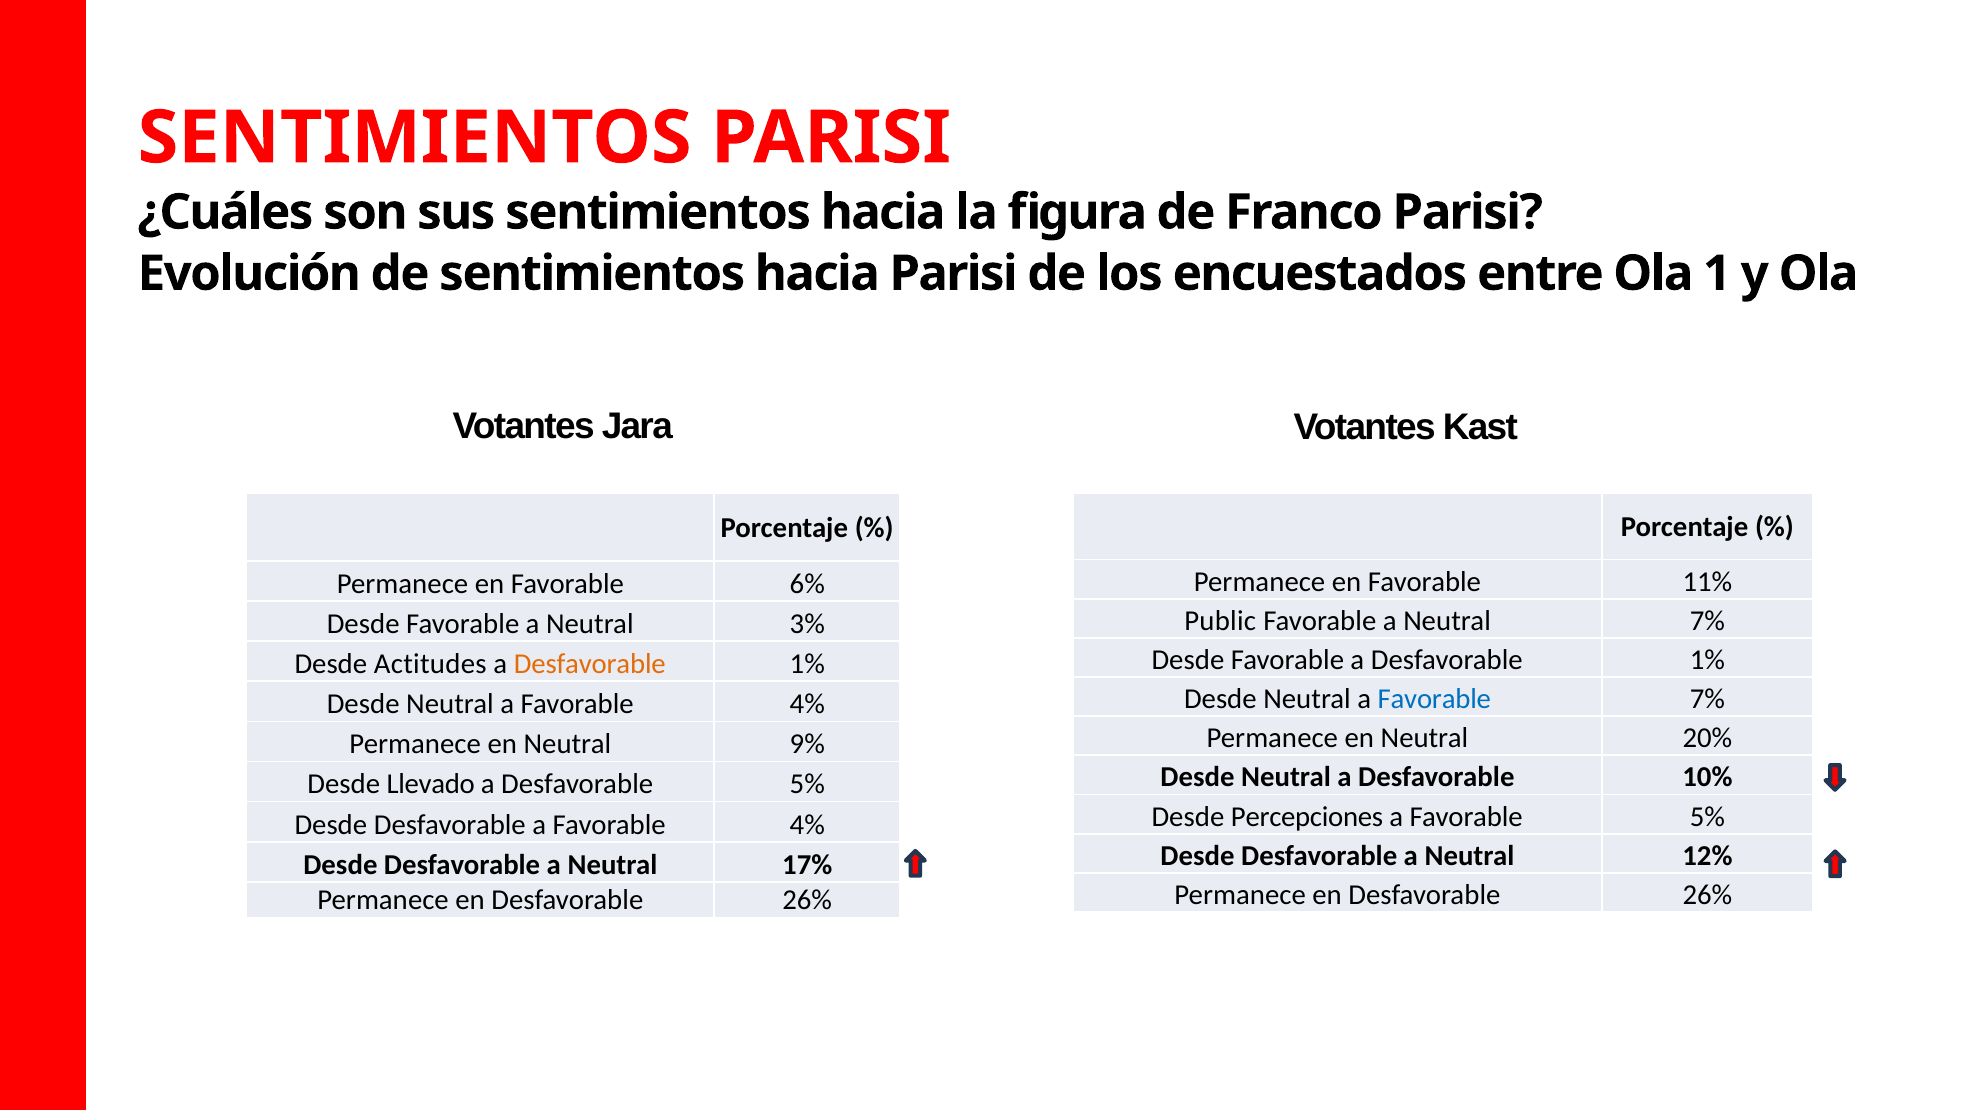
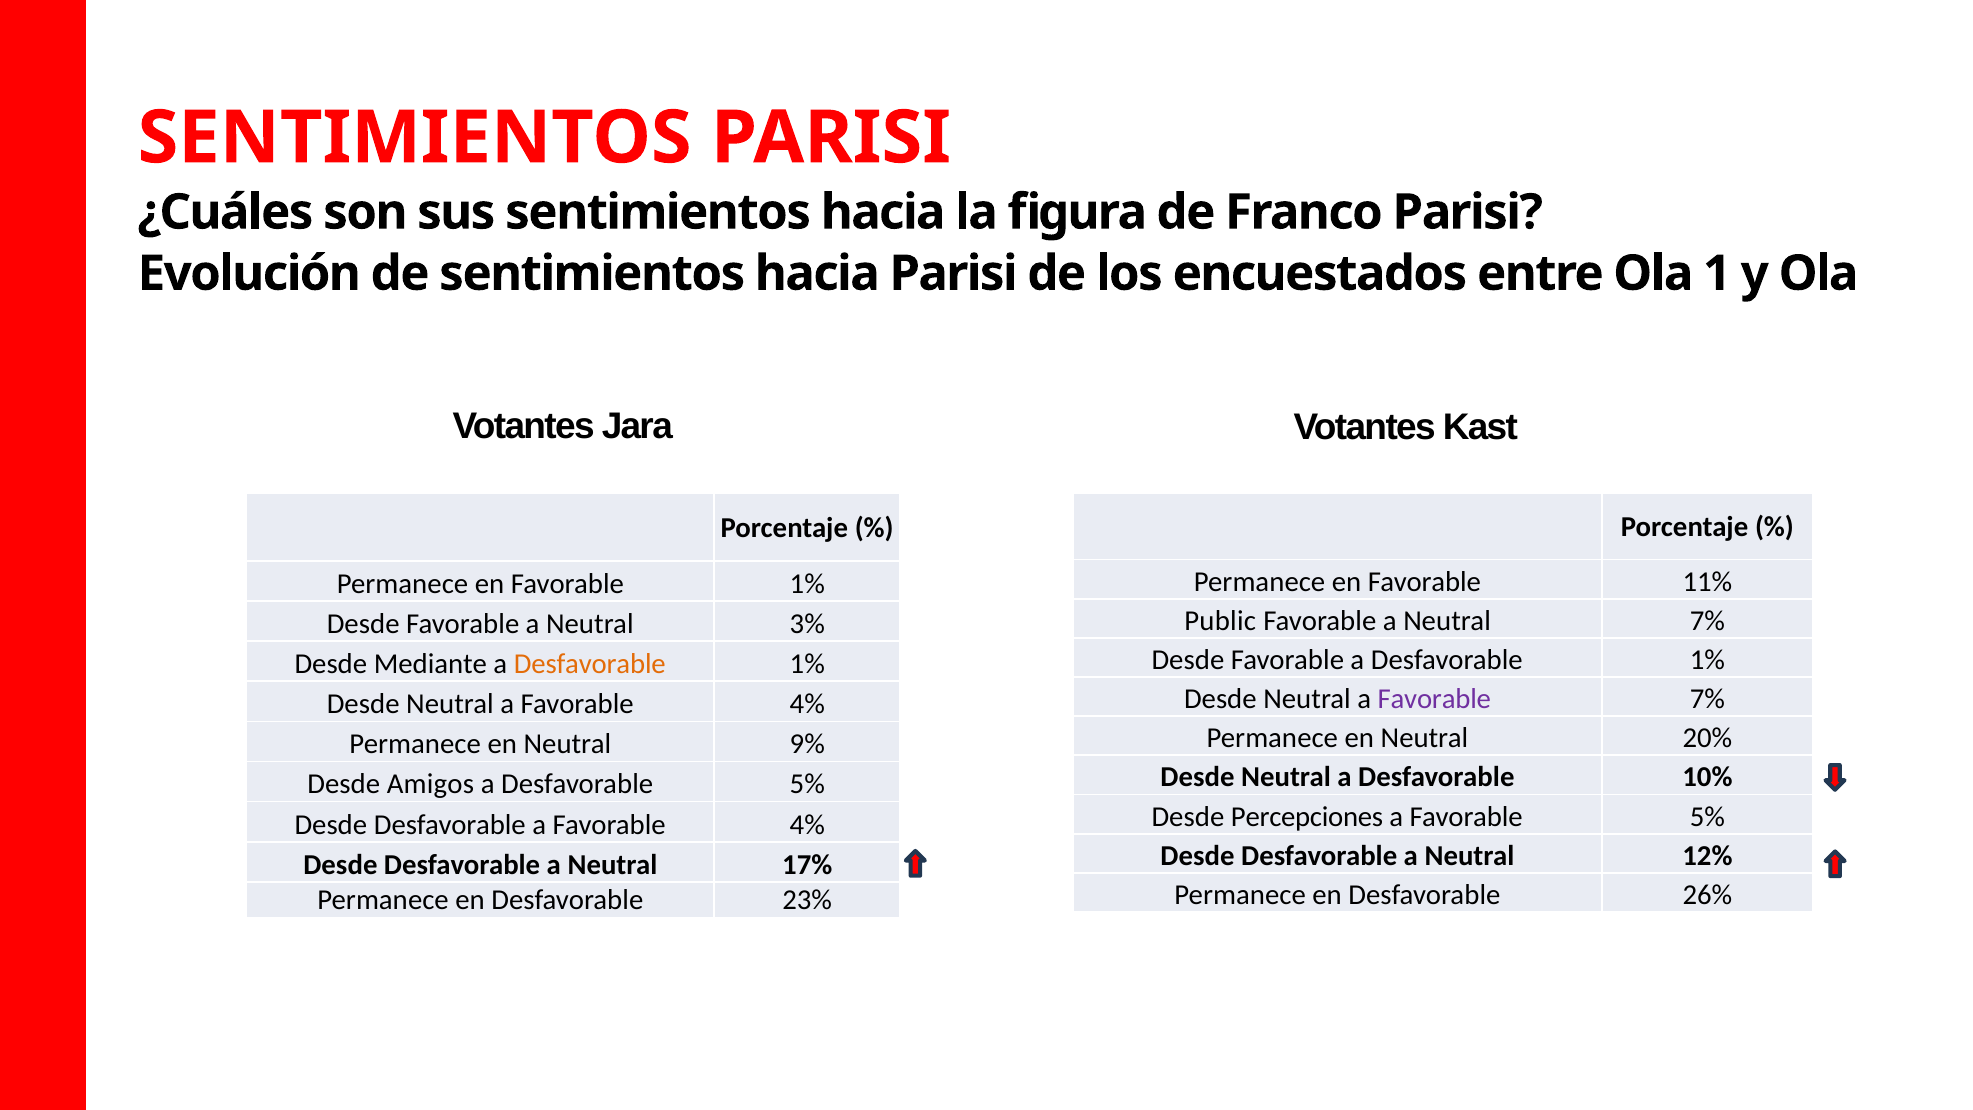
Favorable 6%: 6% -> 1%
Actitudes: Actitudes -> Mediante
Favorable at (1434, 699) colour: blue -> purple
Llevado: Llevado -> Amigos
26% at (807, 900): 26% -> 23%
